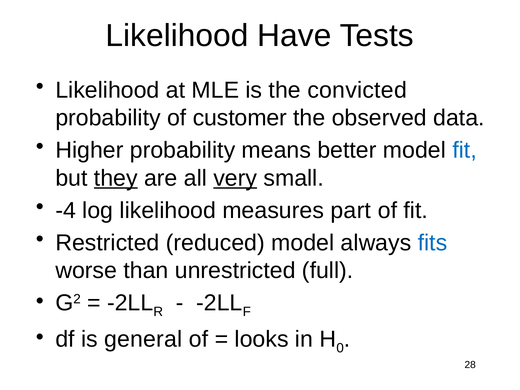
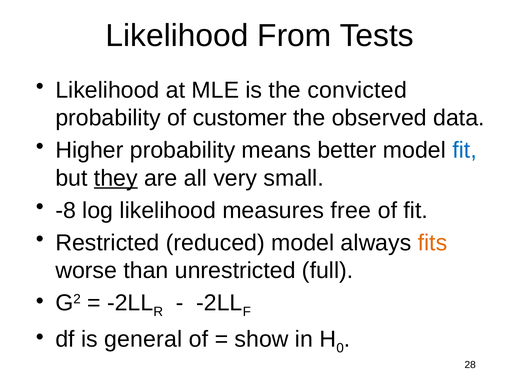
Have: Have -> From
very underline: present -> none
-4: -4 -> -8
part: part -> free
fits colour: blue -> orange
looks: looks -> show
